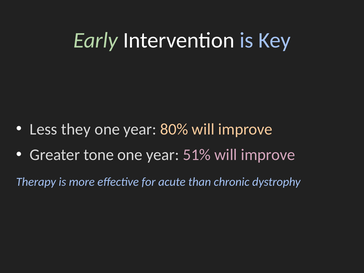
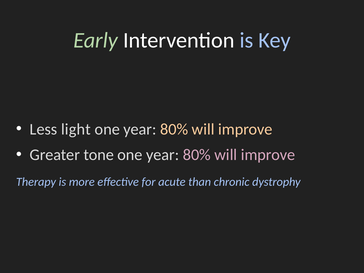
they: they -> light
51% at (197, 155): 51% -> 80%
